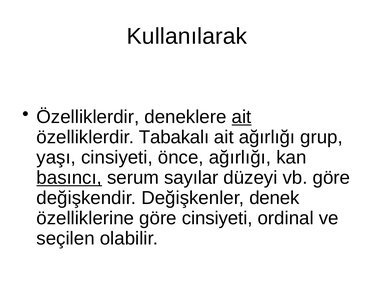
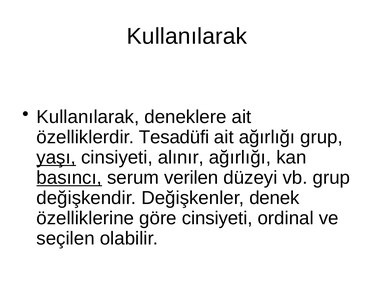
Özelliklerdir at (88, 117): Özelliklerdir -> Kullanılarak
ait at (242, 117) underline: present -> none
Tabakalı: Tabakalı -> Tesadüfi
yaşı underline: none -> present
önce: önce -> alınır
sayılar: sayılar -> verilen
vb göre: göre -> grup
